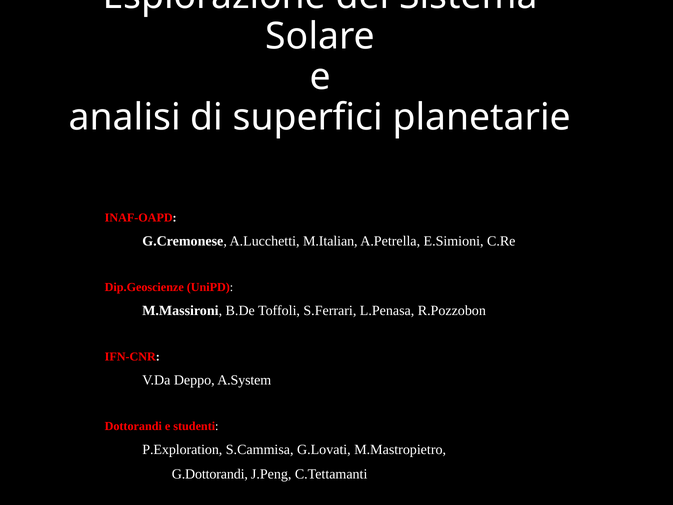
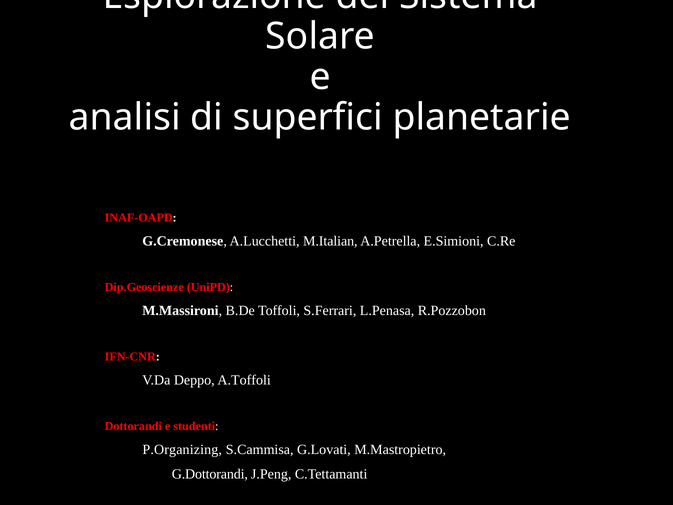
A.System: A.System -> A.Toffoli
P.Exploration: P.Exploration -> P.Organizing
